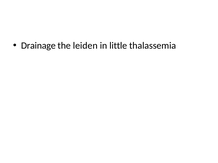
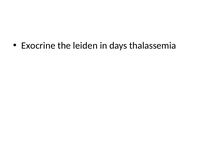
Drainage: Drainage -> Exocrine
little: little -> days
